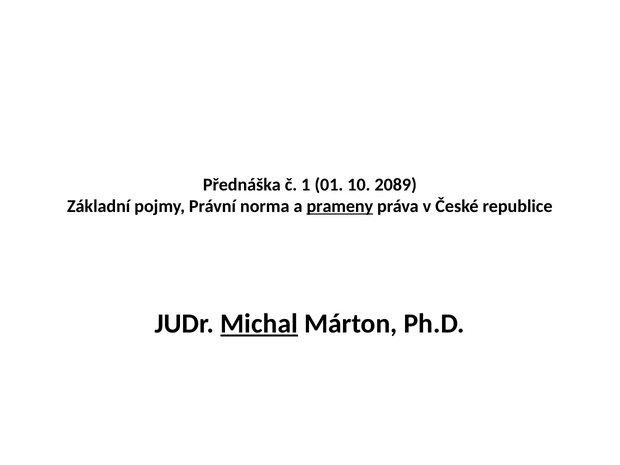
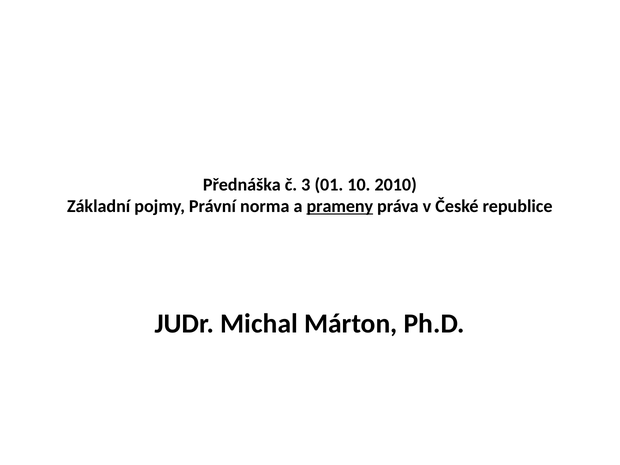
1: 1 -> 3
2089: 2089 -> 2010
Michal underline: present -> none
